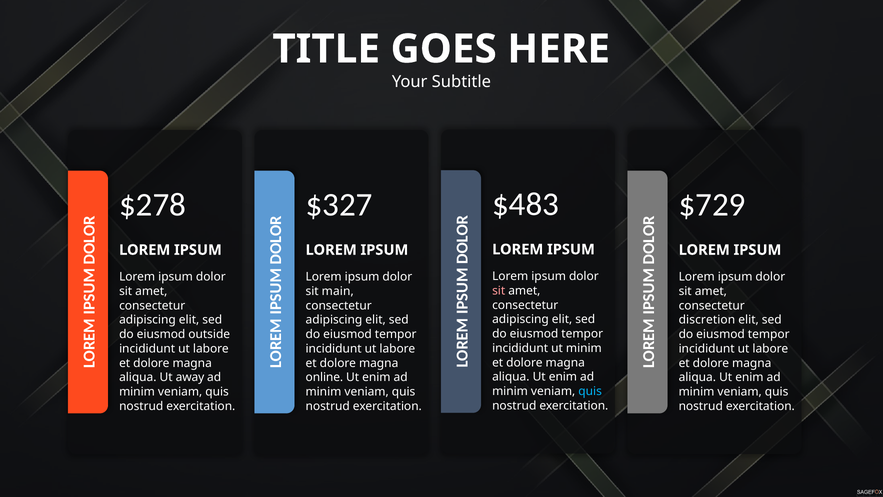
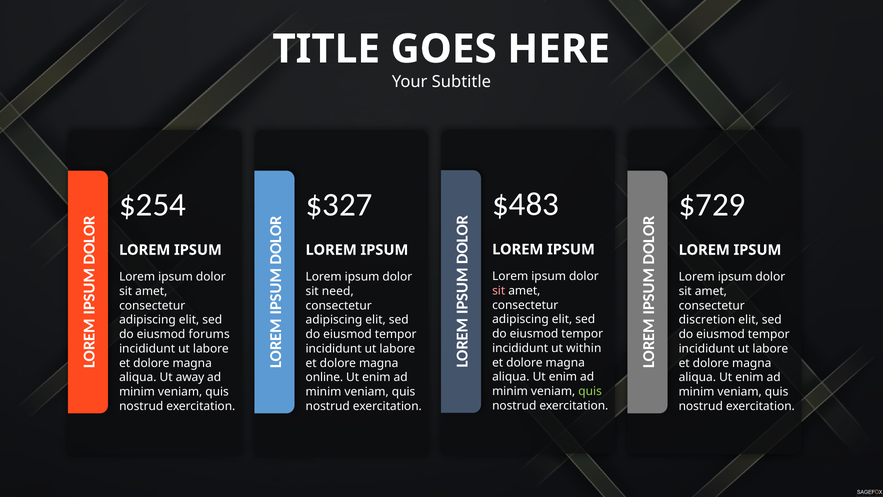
$278: $278 -> $254
main: main -> need
outside: outside -> forums
ut minim: minim -> within
quis at (590, 391) colour: light blue -> light green
